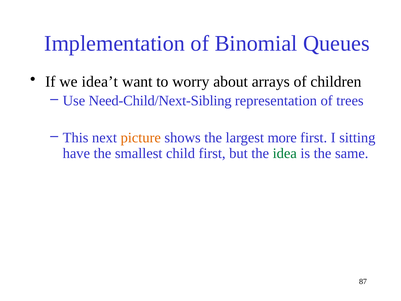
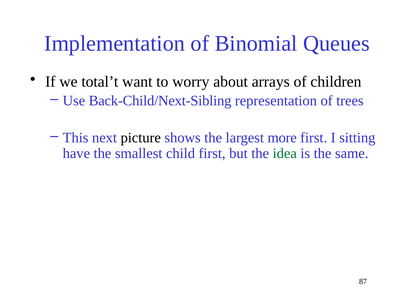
idea’t: idea’t -> total’t
Need-Child/Next-Sibling: Need-Child/Next-Sibling -> Back-Child/Next-Sibling
picture colour: orange -> black
